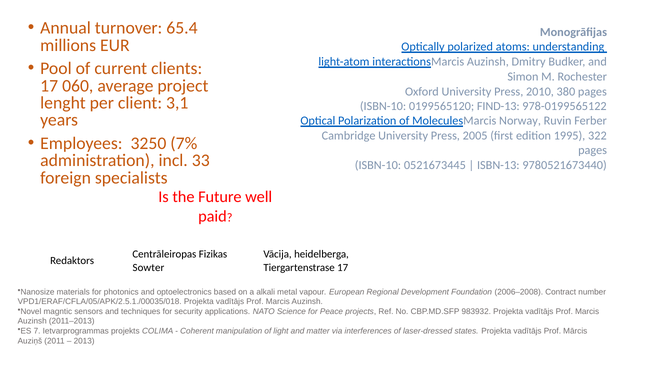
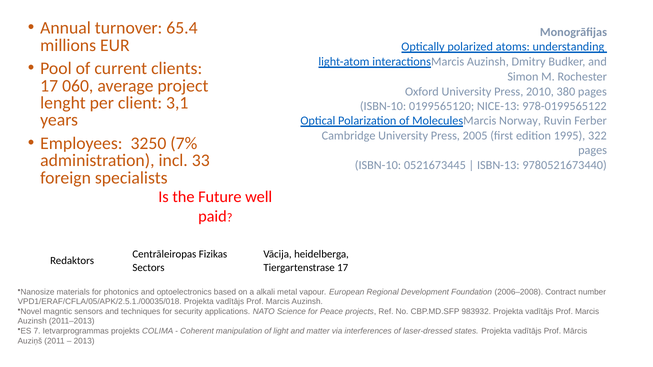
FIND-13: FIND-13 -> NICE-13
Sowter: Sowter -> Sectors
